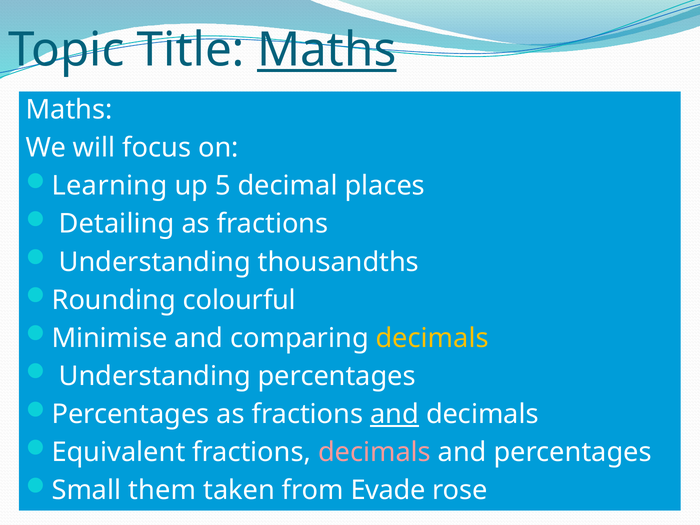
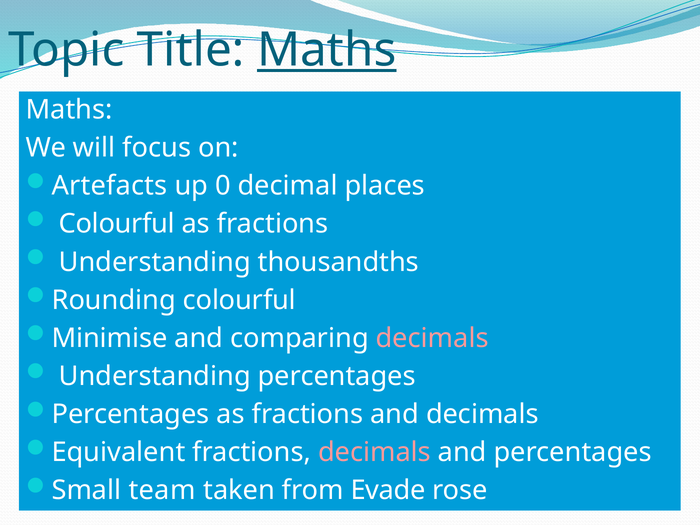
Learning: Learning -> Artefacts
5: 5 -> 0
Detailing at (117, 224): Detailing -> Colourful
decimals at (432, 338) colour: yellow -> pink
and at (395, 414) underline: present -> none
them: them -> team
